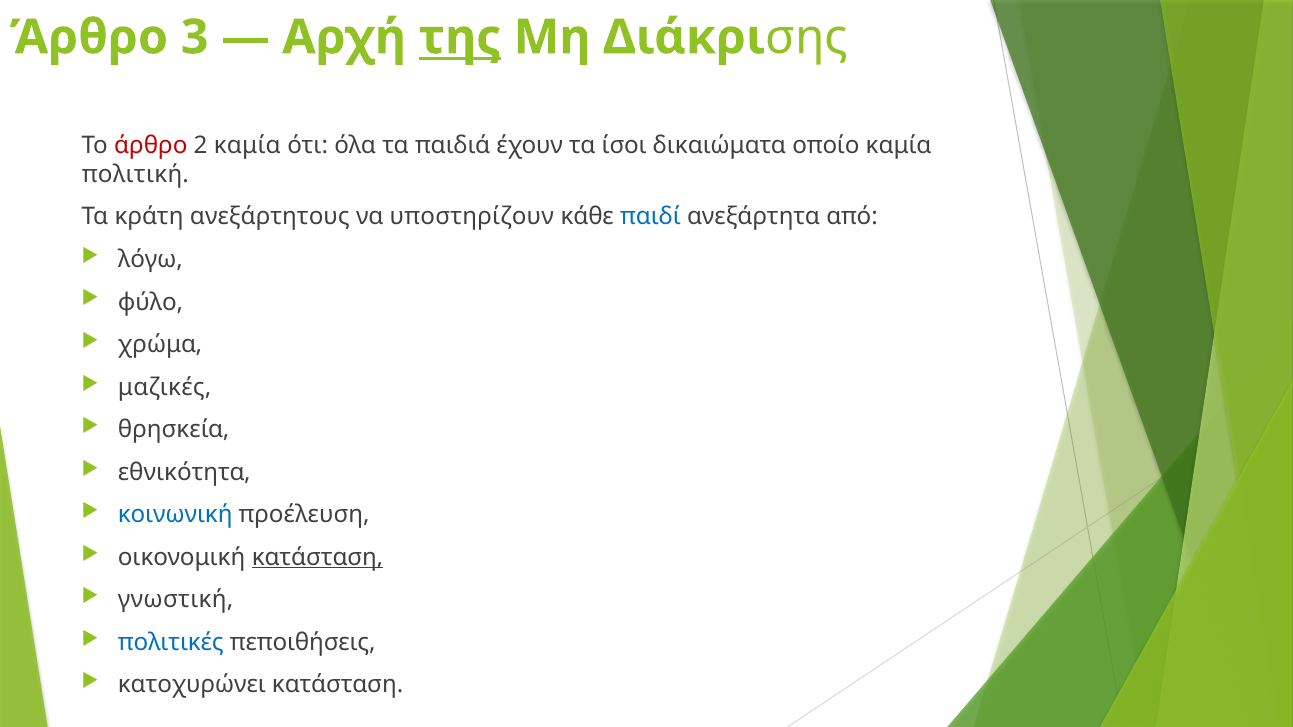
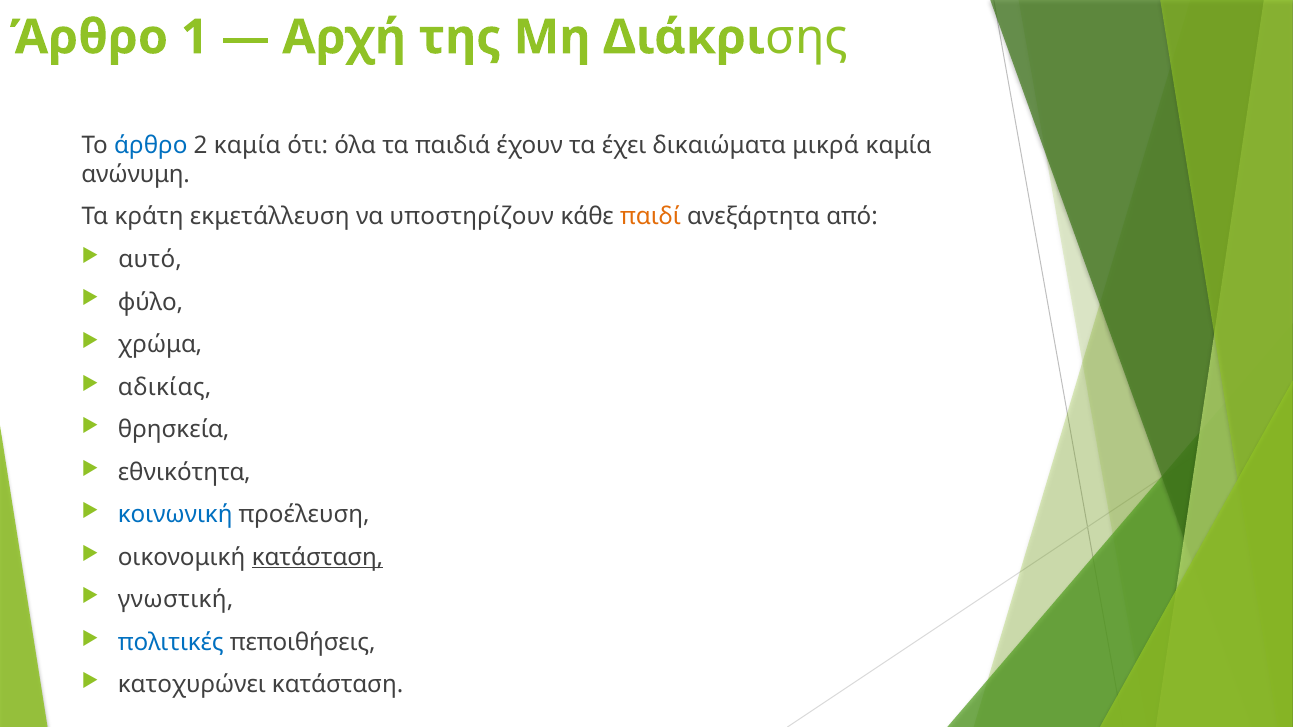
3: 3 -> 1
της underline: present -> none
άρθρο at (151, 145) colour: red -> blue
ίσοι: ίσοι -> έχει
οποίο: οποίο -> μικρά
πολιτική: πολιτική -> ανώνυμη
ανεξάρτητους: ανεξάρτητους -> εκμετάλλευση
παιδί colour: blue -> orange
λόγω: λόγω -> αυτό
μαζικές: μαζικές -> αδικίας
